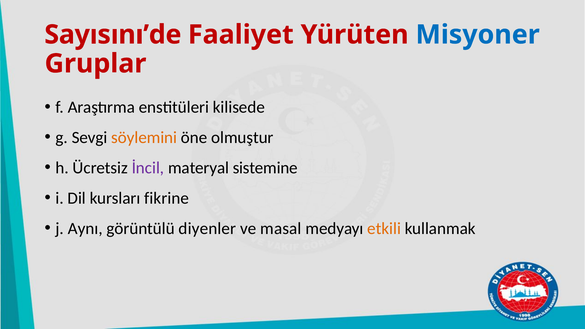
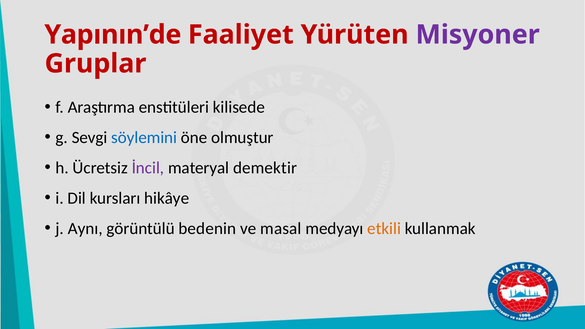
Sayısını’de: Sayısını’de -> Yapının’de
Misyoner colour: blue -> purple
söylemini colour: orange -> blue
sistemine: sistemine -> demektir
fikrine: fikrine -> hikâye
diyenler: diyenler -> bedenin
